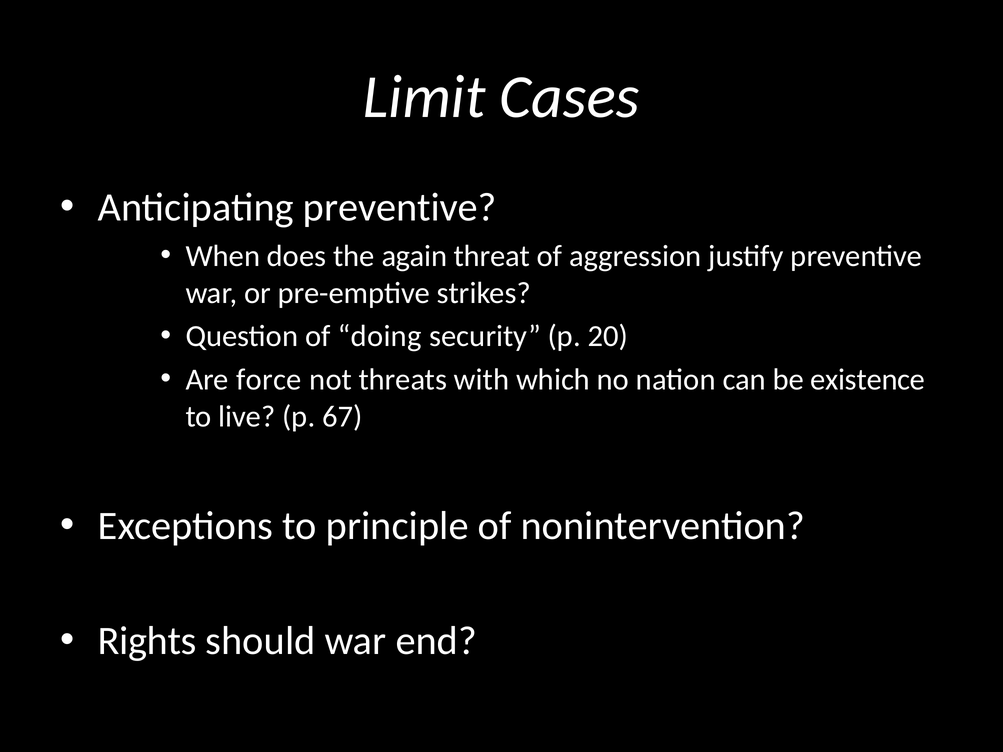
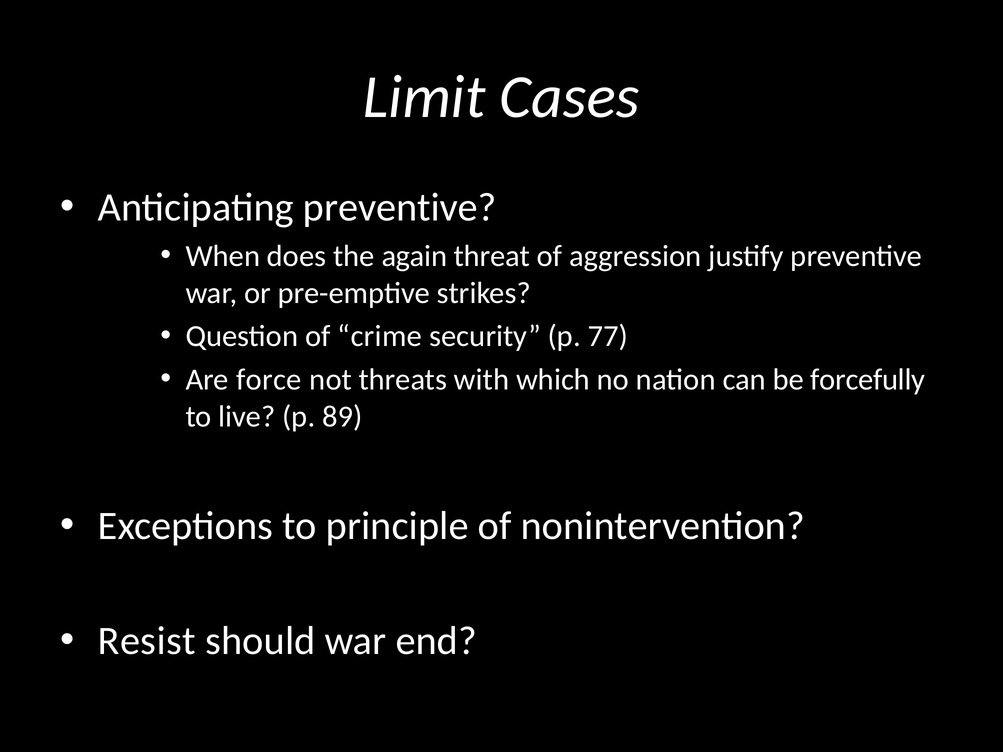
doing: doing -> crime
20: 20 -> 77
existence: existence -> forcefully
67: 67 -> 89
Rights: Rights -> Resist
